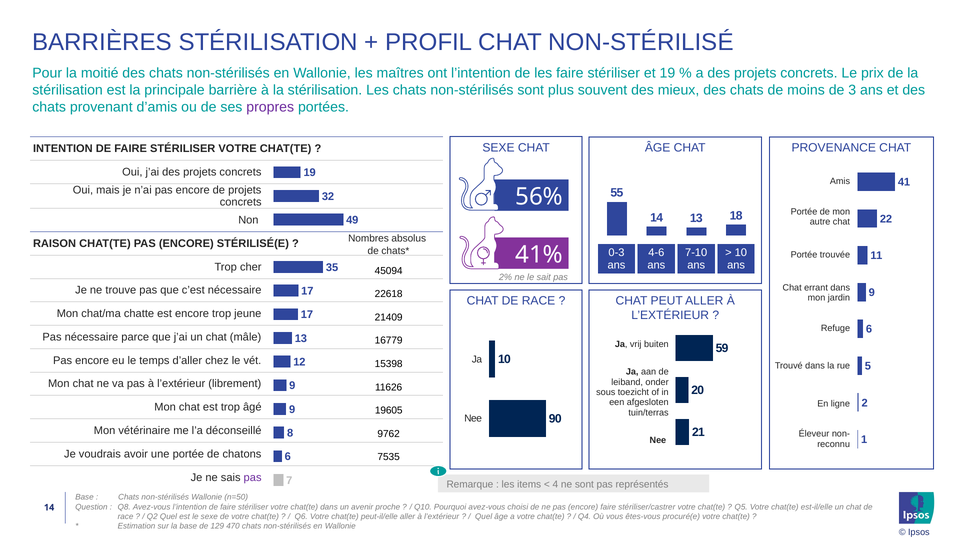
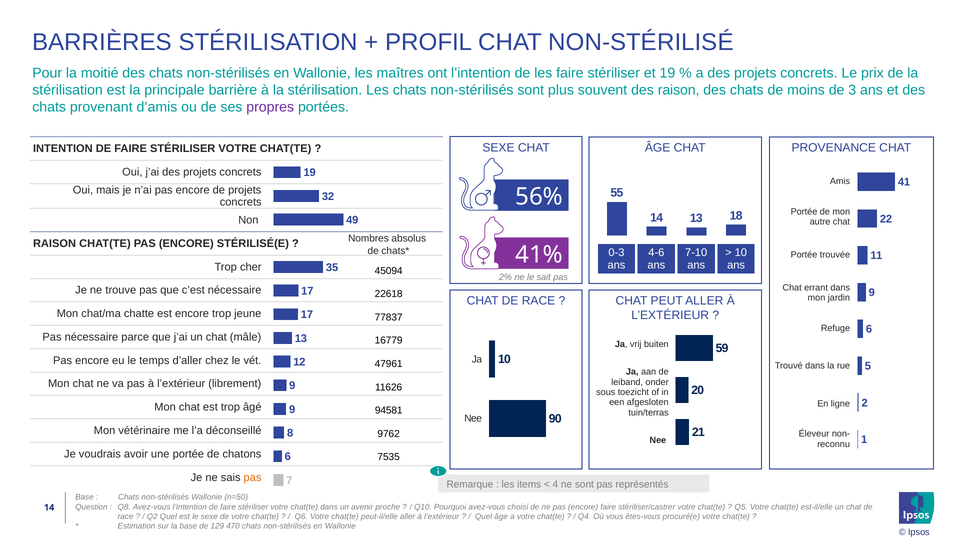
des mieux: mieux -> raison
21409: 21409 -> 77837
15398: 15398 -> 47961
19605: 19605 -> 94581
pas at (253, 477) colour: purple -> orange
